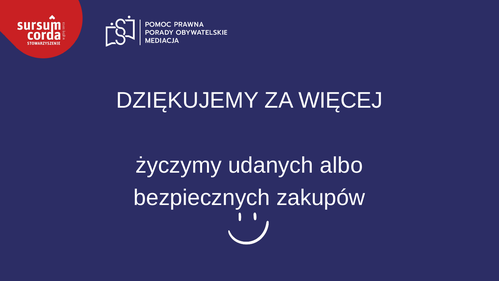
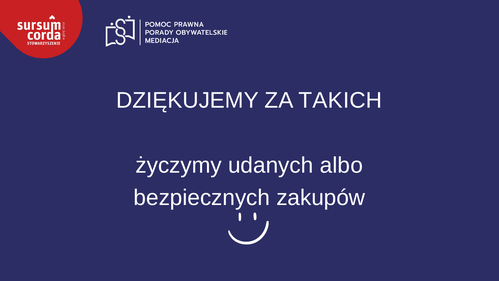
WIĘCEJ: WIĘCEJ -> TAKICH
